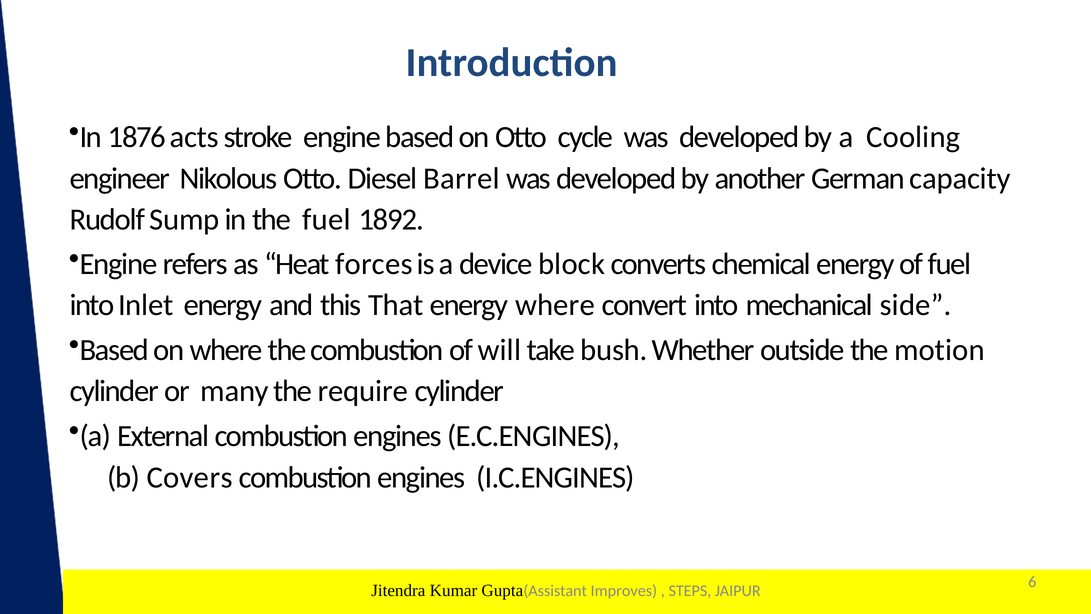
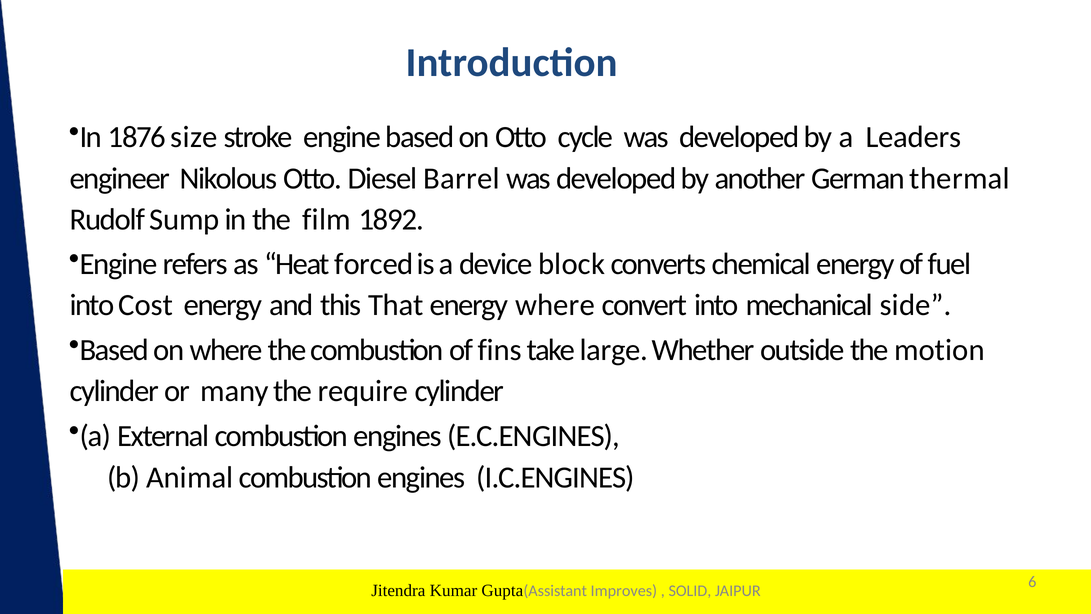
acts: acts -> size
Cooling: Cooling -> Leaders
capacity: capacity -> thermal
the fuel: fuel -> film
forces: forces -> forced
Inlet: Inlet -> Cost
will: will -> fins
bush: bush -> large
Covers: Covers -> Animal
STEPS: STEPS -> SOLID
